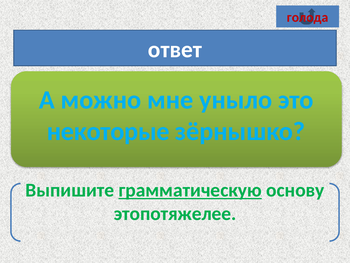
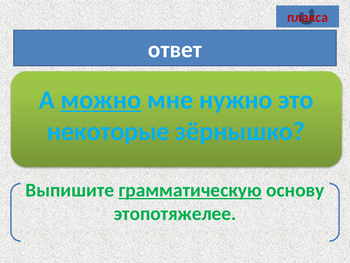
голода: голода -> плакса
можно underline: none -> present
уныло: уныло -> нужно
